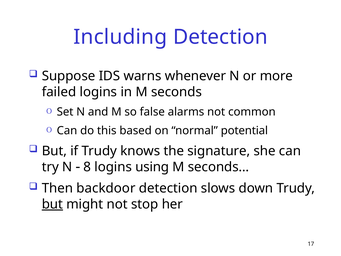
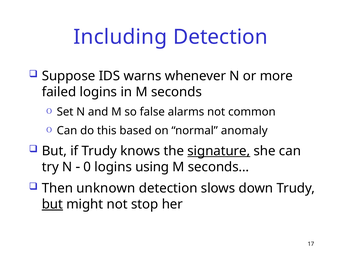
potential: potential -> anomaly
signature underline: none -> present
8: 8 -> 0
backdoor: backdoor -> unknown
